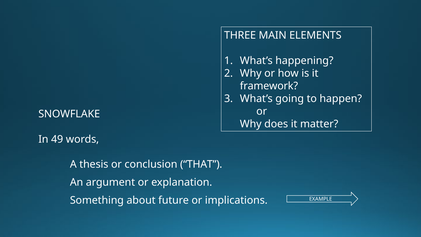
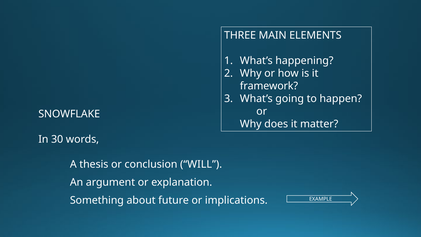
49: 49 -> 30
THAT: THAT -> WILL
